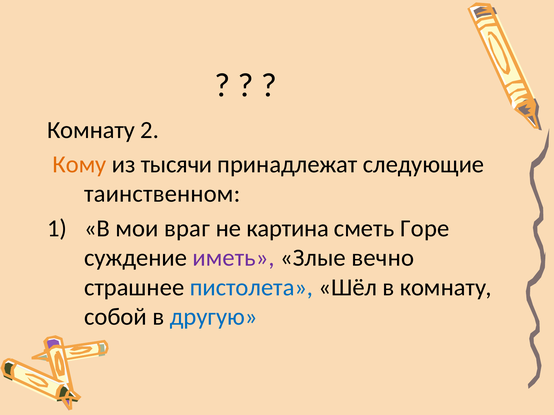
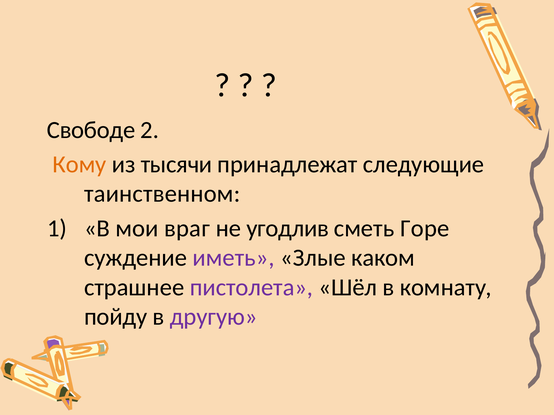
Комнату at (91, 130): Комнату -> Свободе
картина: картина -> угодлив
вечно: вечно -> каком
пистолета colour: blue -> purple
собой: собой -> пойду
другую colour: blue -> purple
